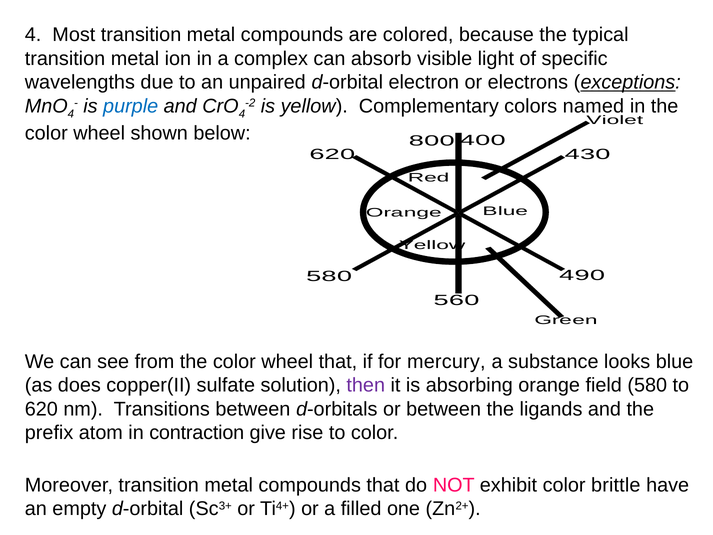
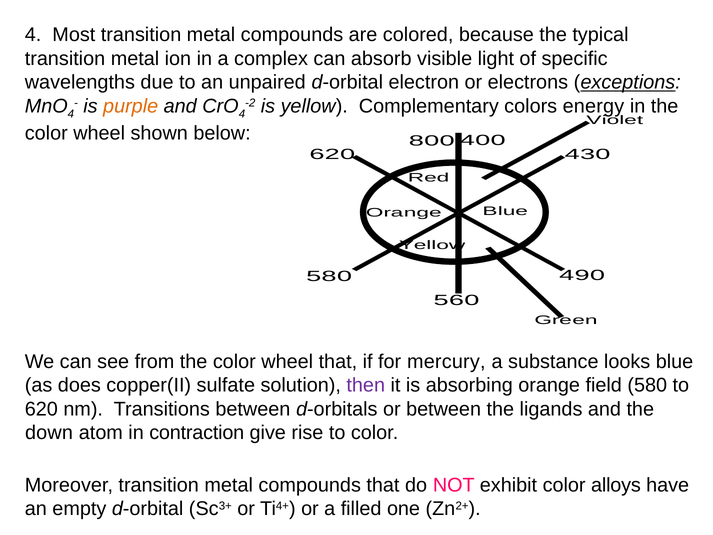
purple colour: blue -> orange
named: named -> energy
prefix: prefix -> down
brittle: brittle -> alloys
